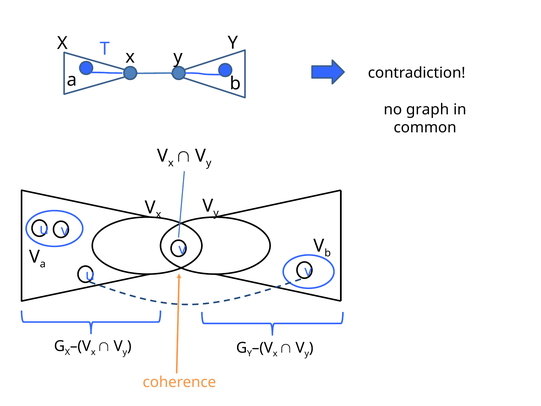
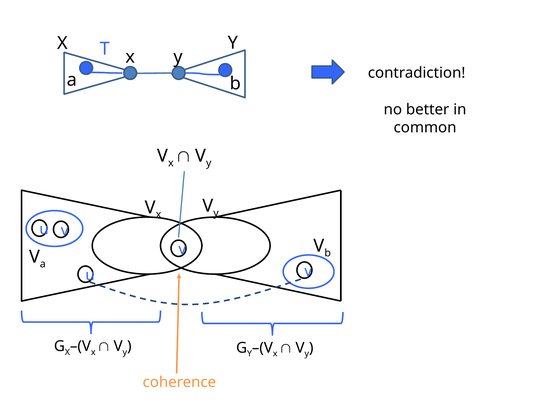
graph: graph -> better
